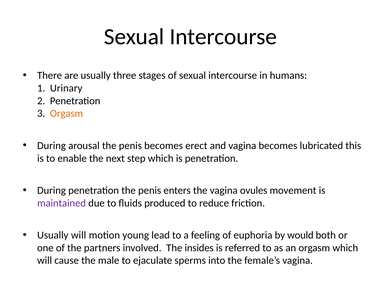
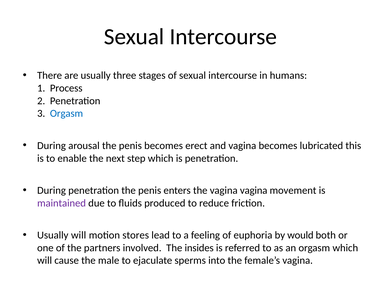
Urinary: Urinary -> Process
Orgasm at (67, 114) colour: orange -> blue
vagina ovules: ovules -> vagina
young: young -> stores
